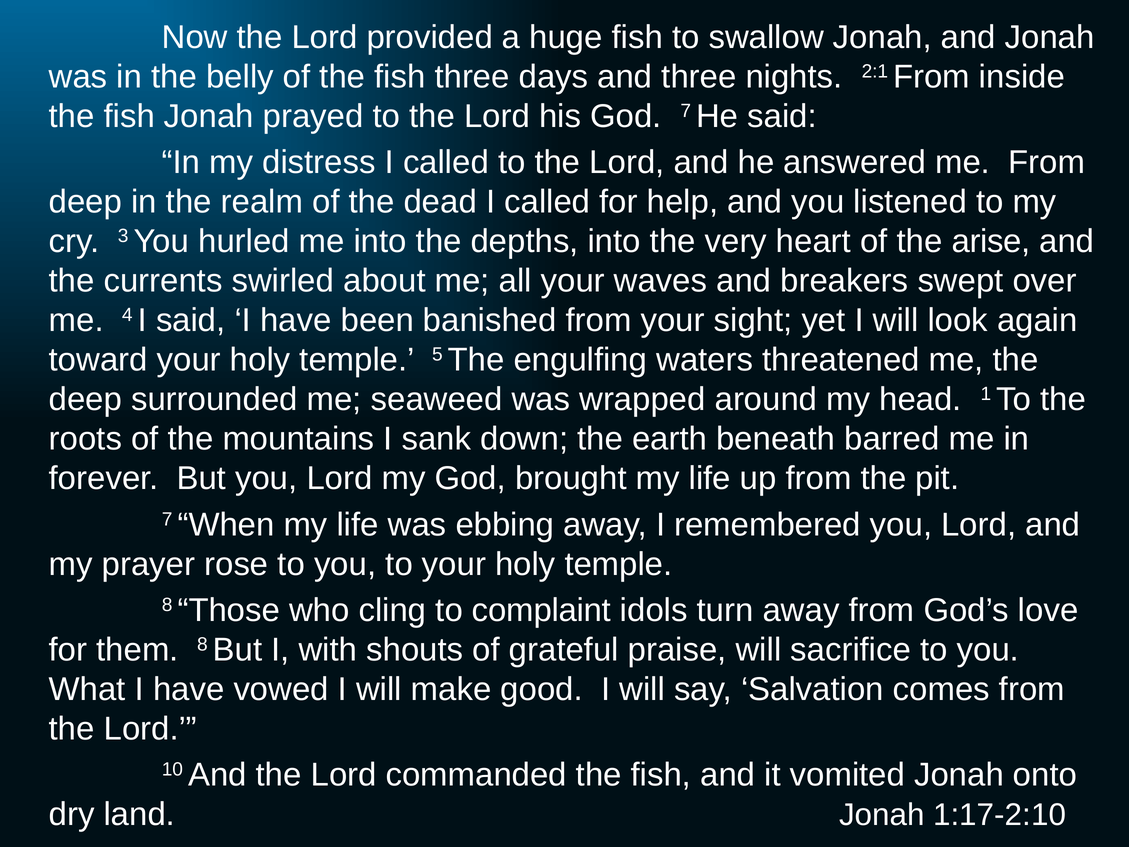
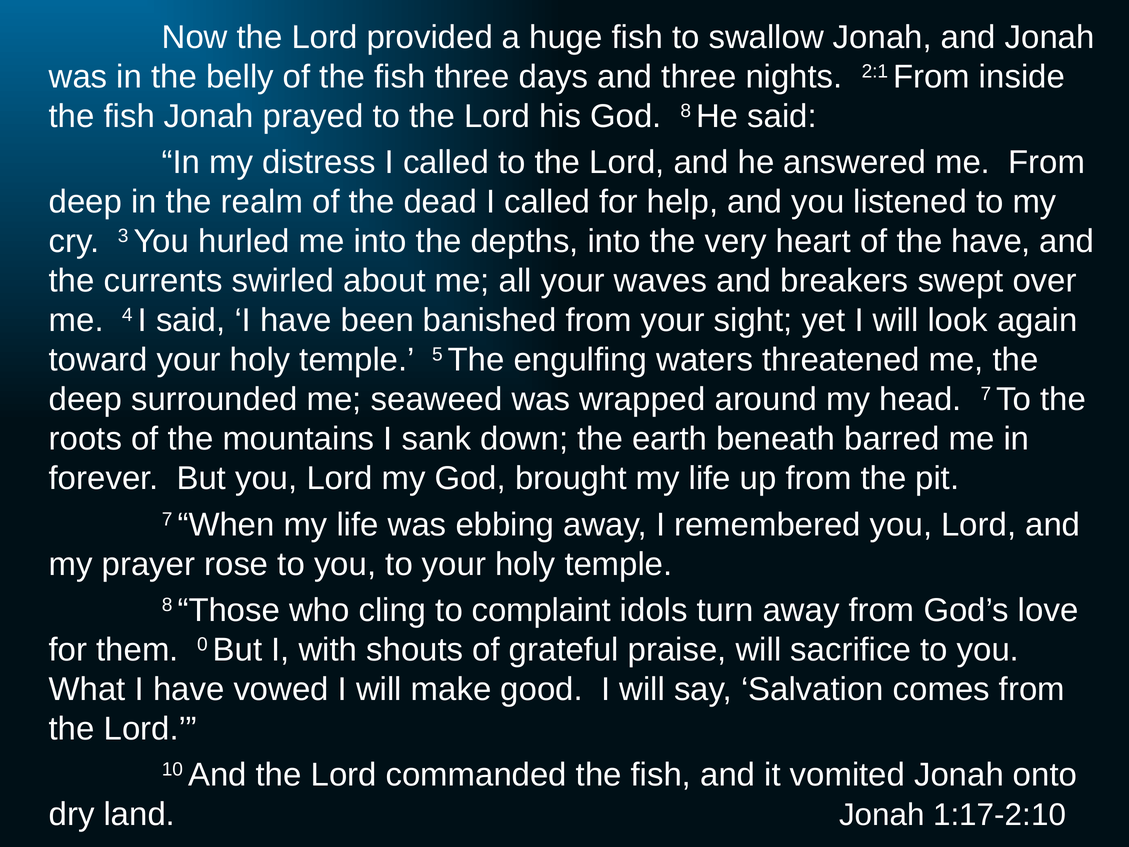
God 7: 7 -> 8
the arise: arise -> have
head 1: 1 -> 7
them 8: 8 -> 0
